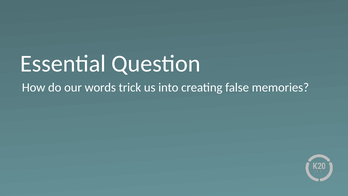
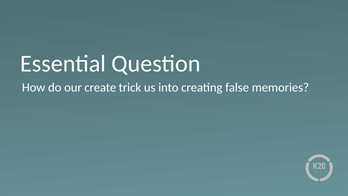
words: words -> create
